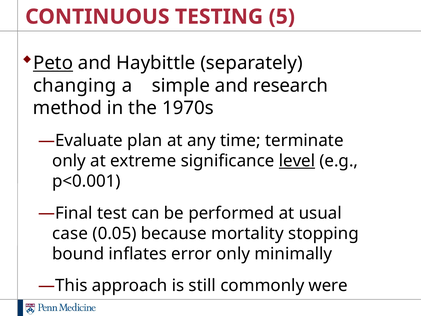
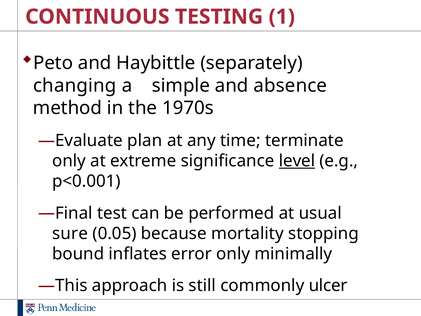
5: 5 -> 1
Peto underline: present -> none
research: research -> absence
case: case -> sure
were: were -> ulcer
